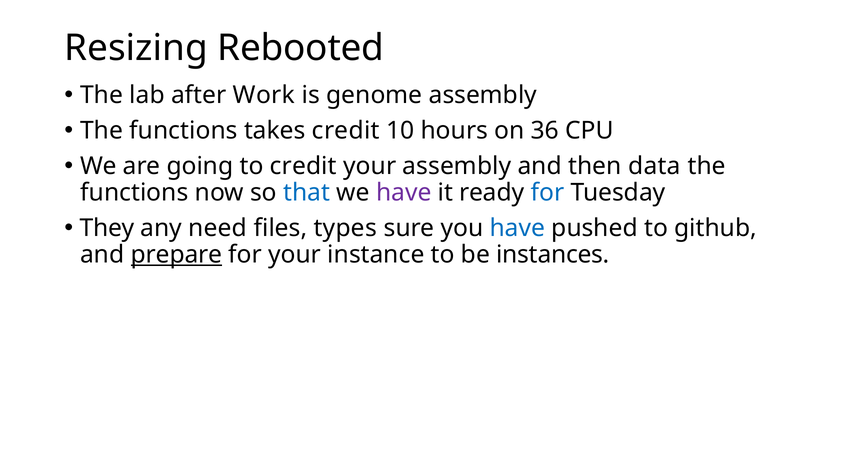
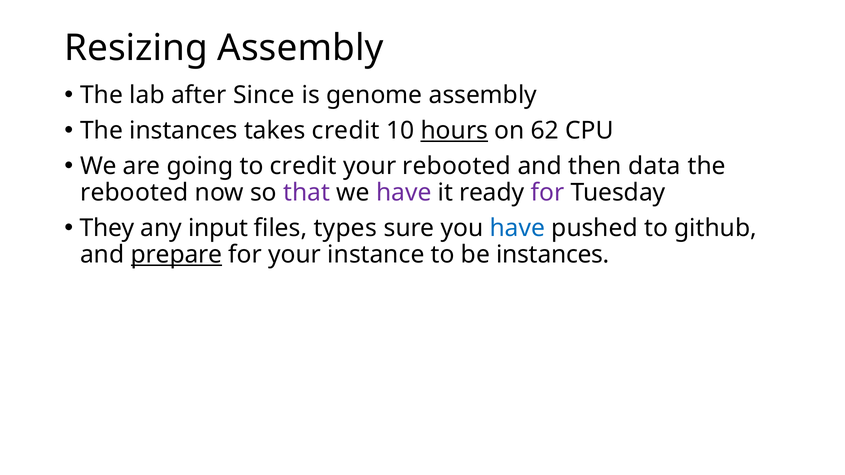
Resizing Rebooted: Rebooted -> Assembly
Work: Work -> Since
functions at (184, 131): functions -> instances
hours underline: none -> present
36: 36 -> 62
your assembly: assembly -> rebooted
functions at (134, 193): functions -> rebooted
that colour: blue -> purple
for at (548, 193) colour: blue -> purple
need: need -> input
